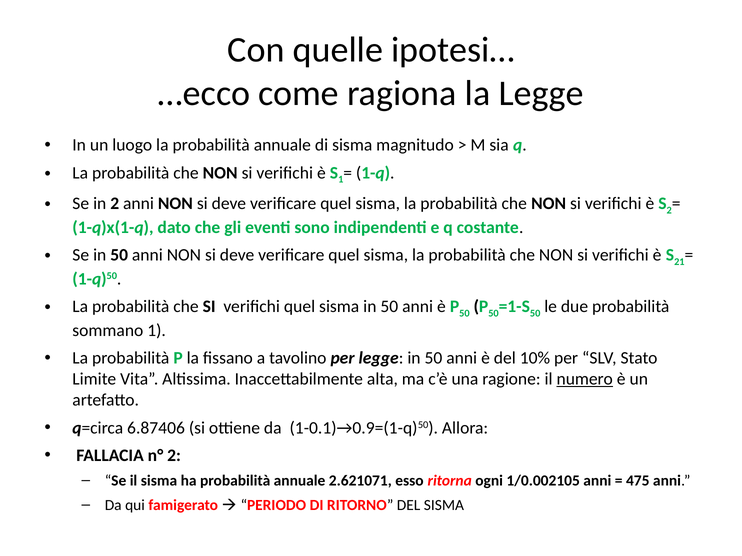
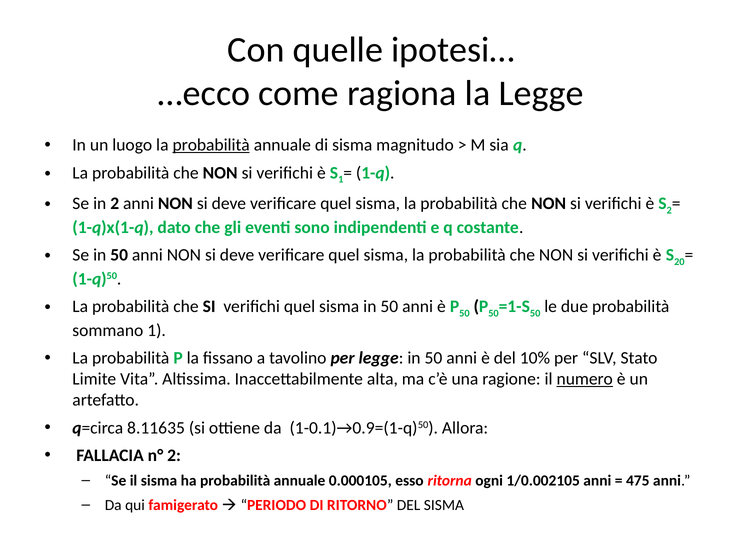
probabilità at (211, 145) underline: none -> present
21: 21 -> 20
6.87406: 6.87406 -> 8.11635
2.621071: 2.621071 -> 0.000105
